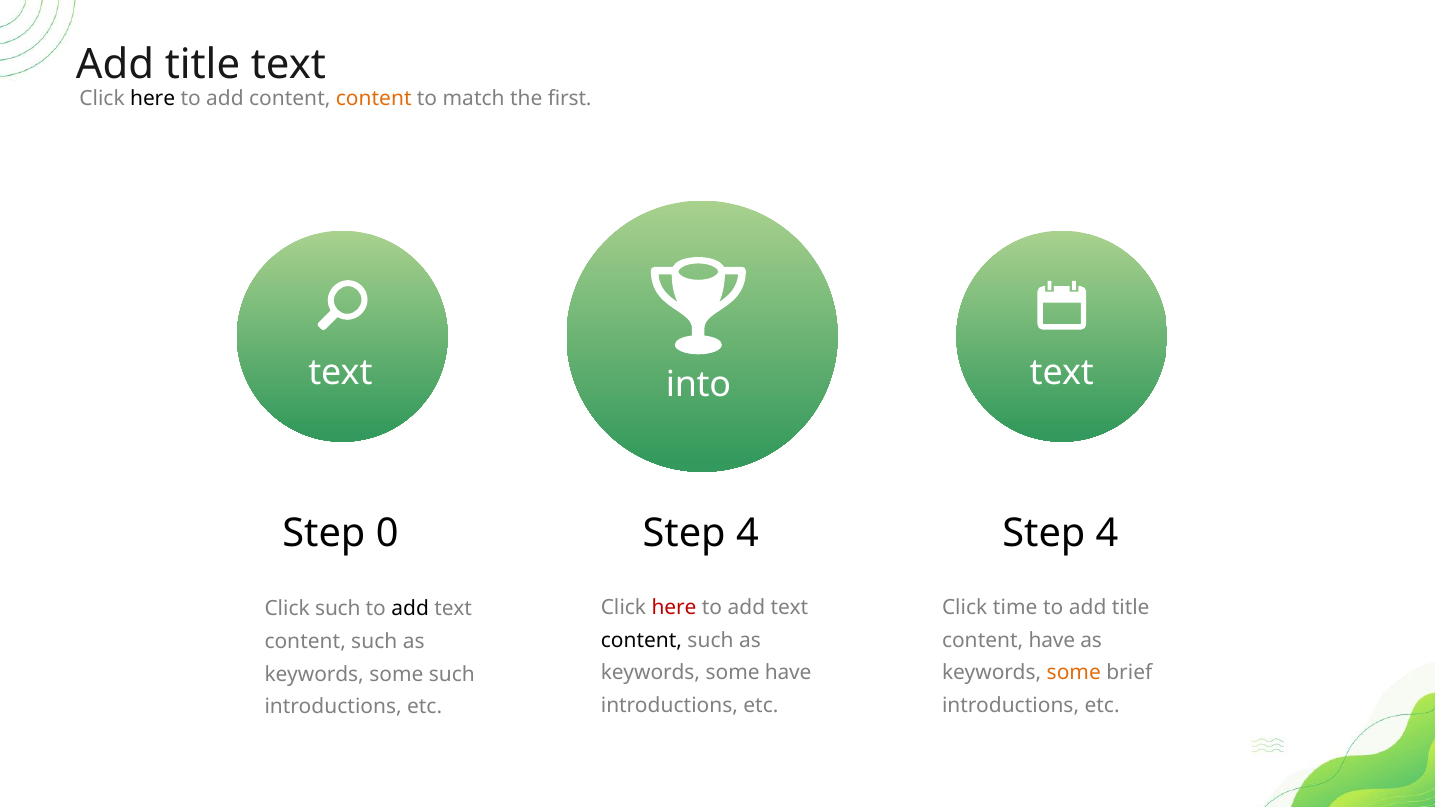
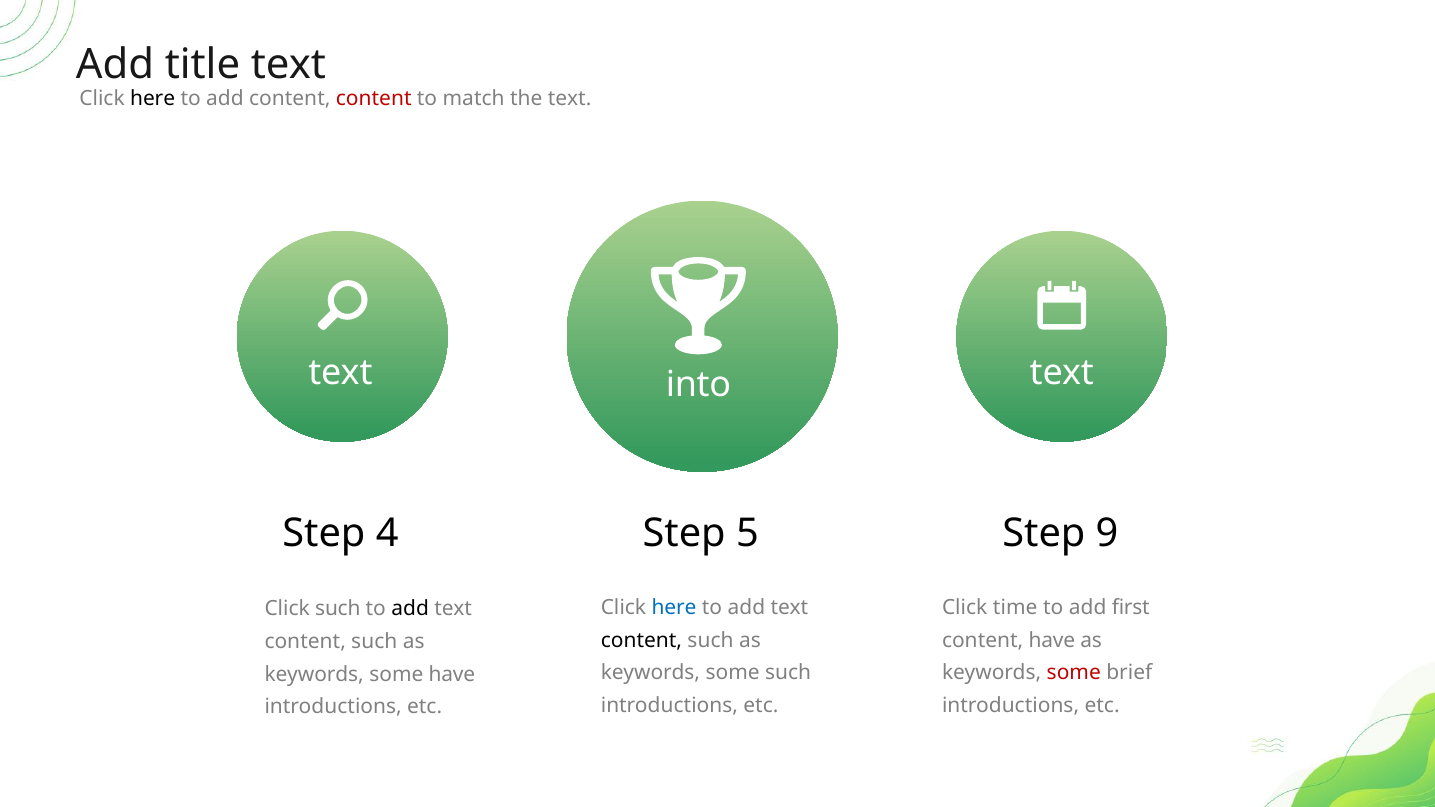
content at (374, 99) colour: orange -> red
the first: first -> text
0: 0 -> 4
4 at (747, 534): 4 -> 5
4 at (1107, 534): 4 -> 9
here at (674, 608) colour: red -> blue
to add title: title -> first
some have: have -> such
some at (1074, 673) colour: orange -> red
some such: such -> have
